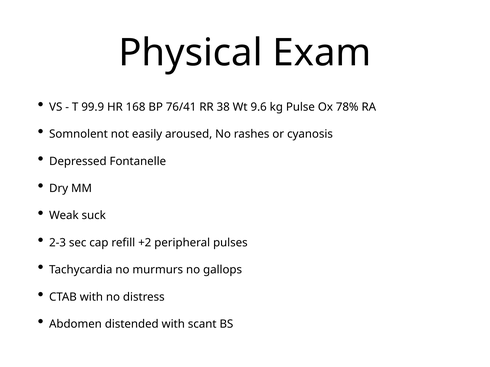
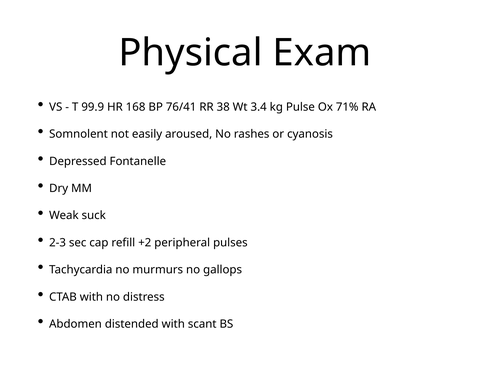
9.6: 9.6 -> 3.4
78%: 78% -> 71%
